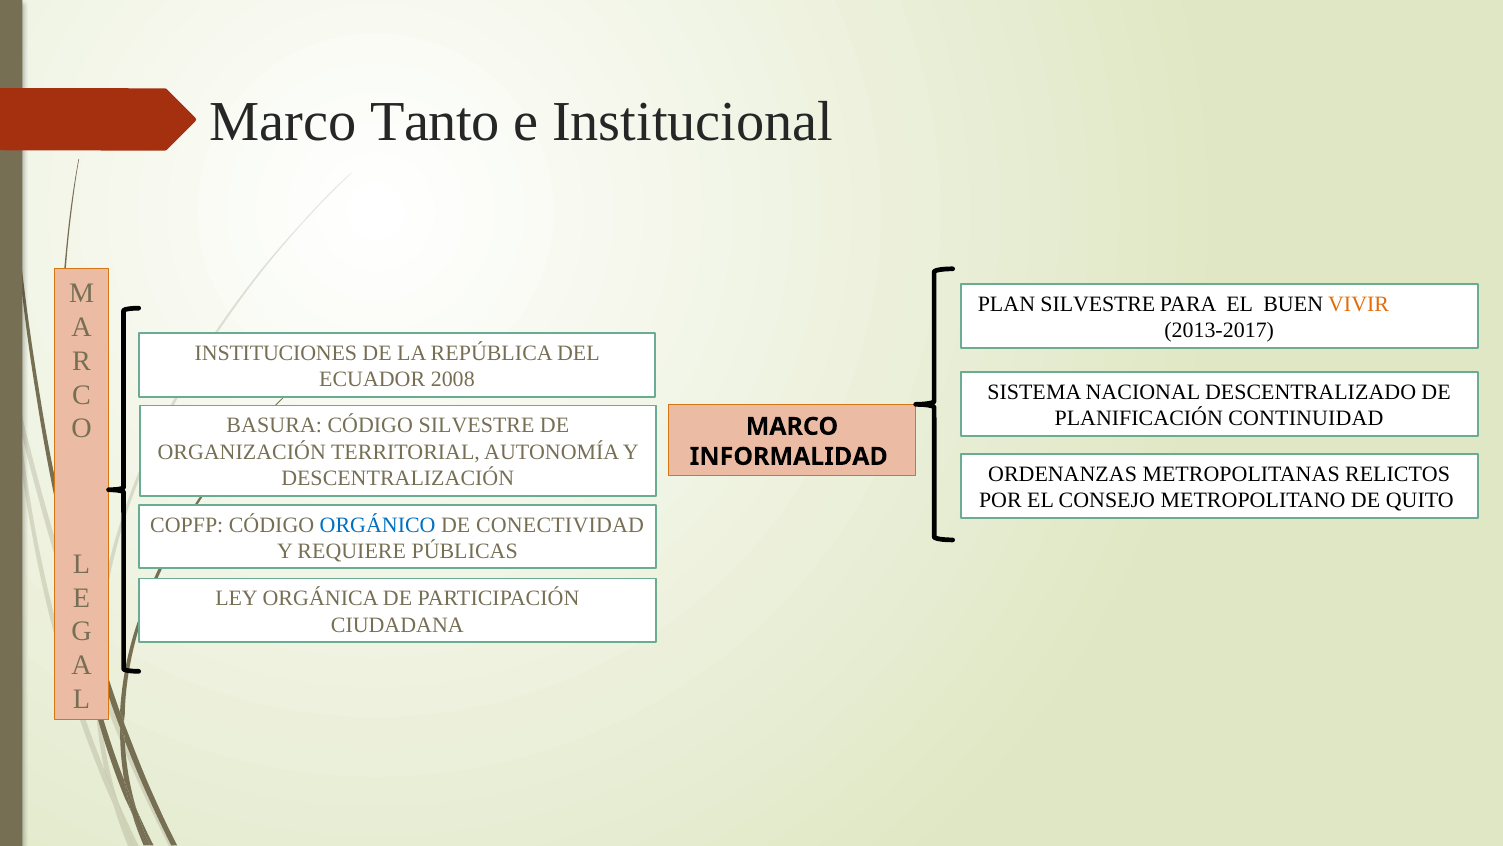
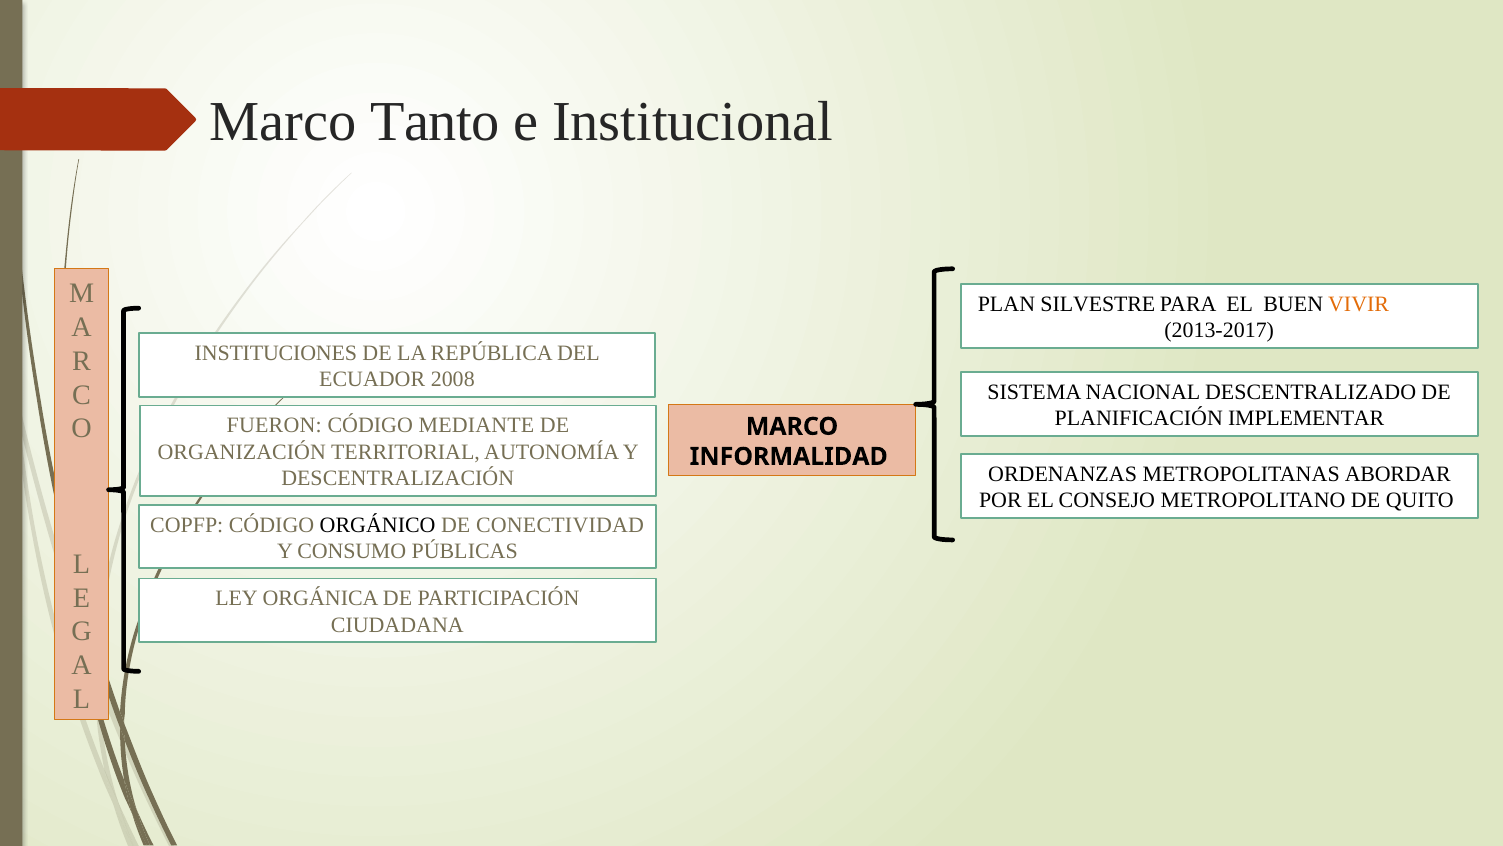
CONTINUIDAD: CONTINUIDAD -> IMPLEMENTAR
BASURA: BASURA -> FUERON
CÓDIGO SILVESTRE: SILVESTRE -> MEDIANTE
RELICTOS: RELICTOS -> ABORDAR
ORGÁNICO colour: blue -> black
REQUIERE: REQUIERE -> CONSUMO
